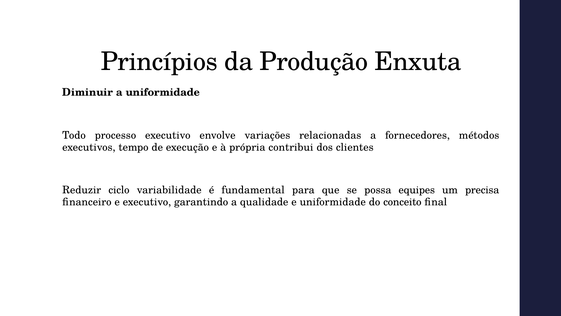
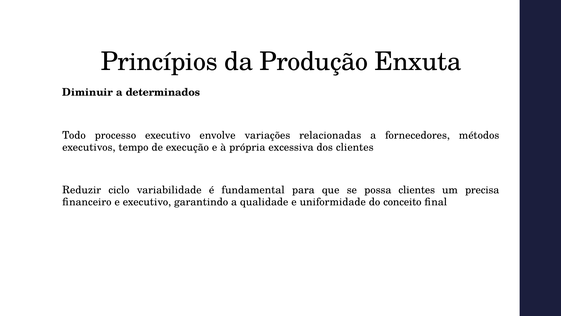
a uniformidade: uniformidade -> determinados
contribui: contribui -> excessiva
possa equipes: equipes -> clientes
